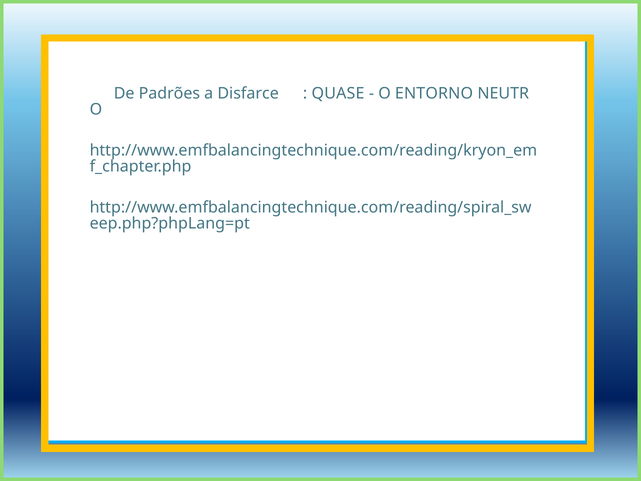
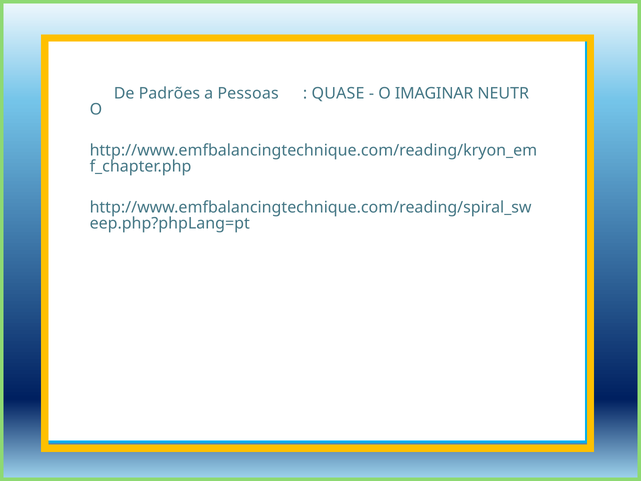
Disfarce: Disfarce -> Pessoas
ENTORNO: ENTORNO -> IMAGINAR
